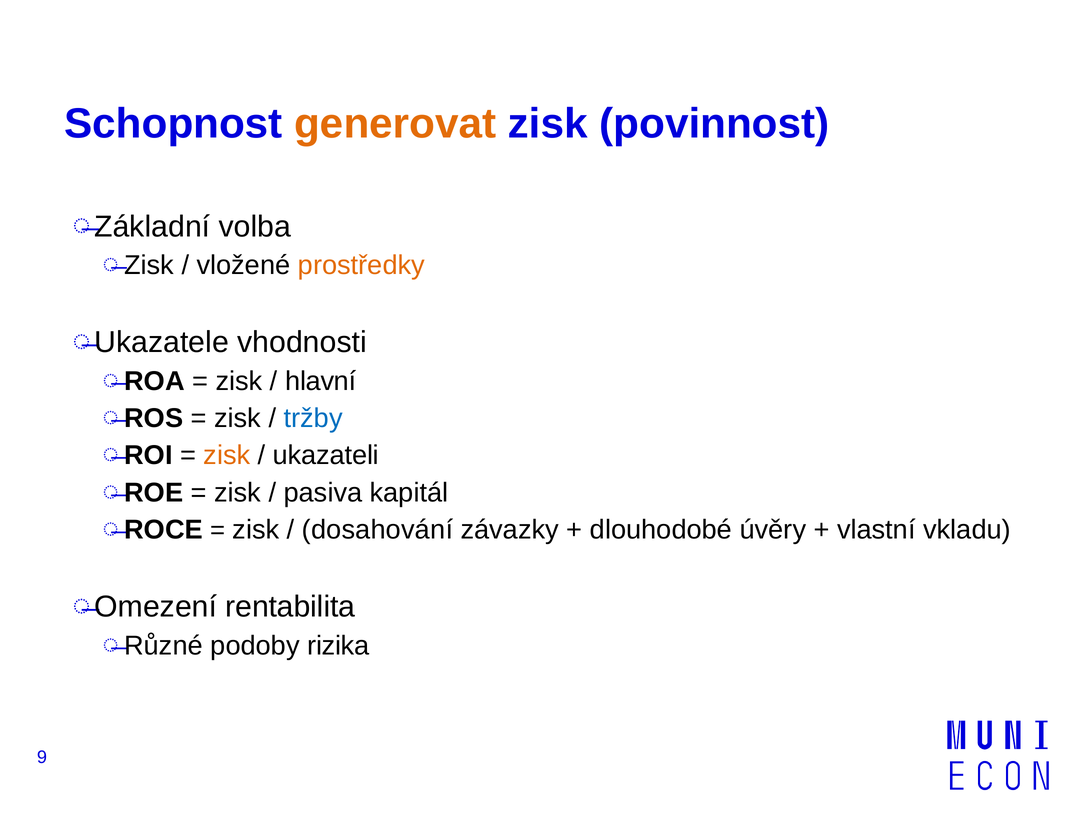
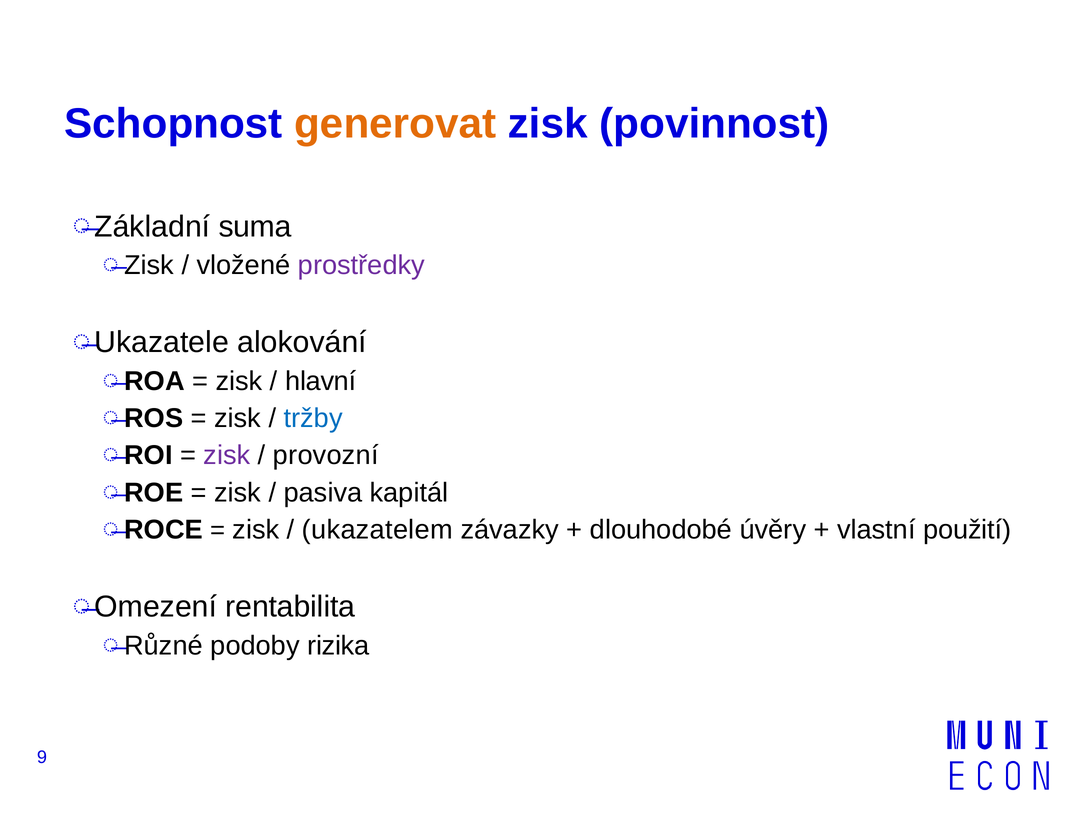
volba: volba -> suma
prostředky colour: orange -> purple
vhodnosti: vhodnosti -> alokování
zisk at (227, 456) colour: orange -> purple
ukazateli: ukazateli -> provozní
dosahování: dosahování -> ukazatelem
vkladu: vkladu -> použití
